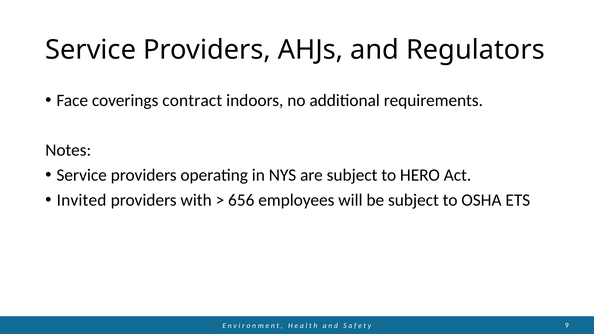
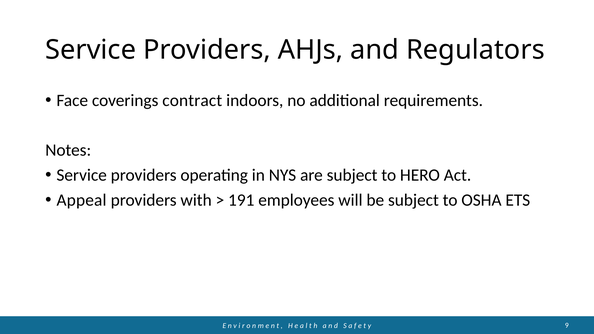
Invited: Invited -> Appeal
656: 656 -> 191
